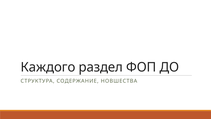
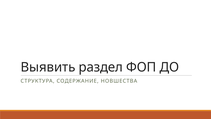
Каждого: Каждого -> Выявить
